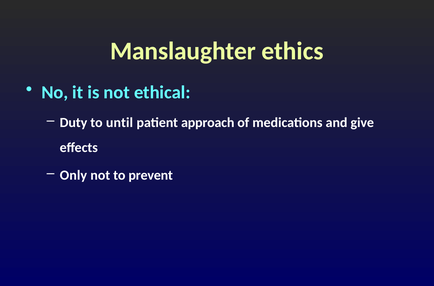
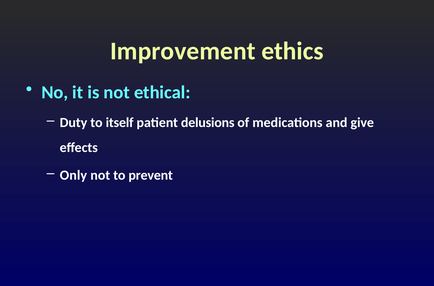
Manslaughter: Manslaughter -> Improvement
until: until -> itself
approach: approach -> delusions
